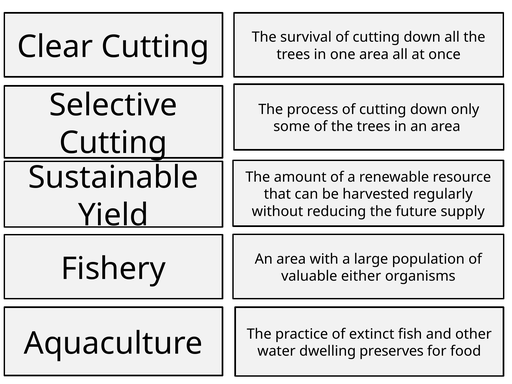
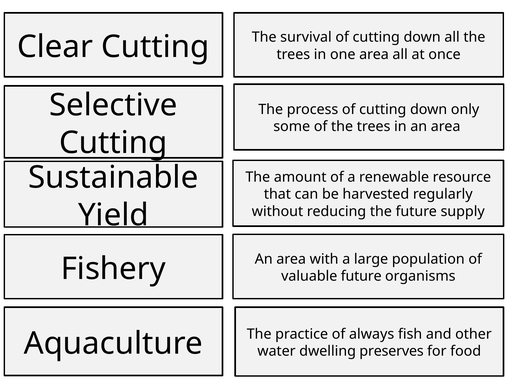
valuable either: either -> future
extinct: extinct -> always
